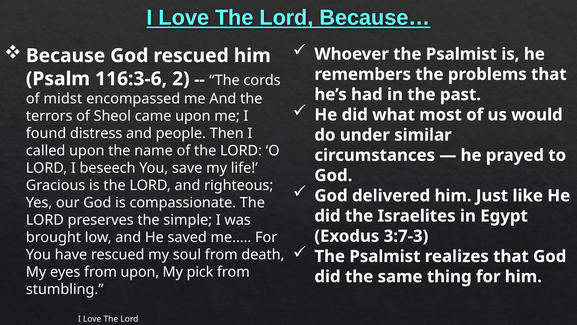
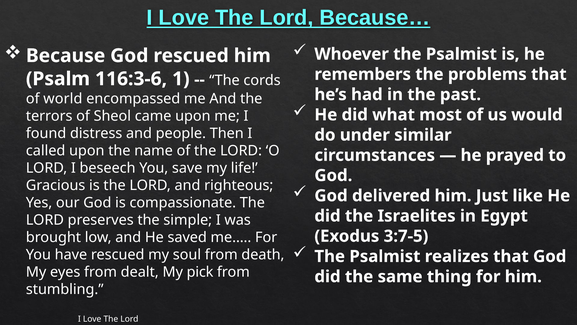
2: 2 -> 1
midst: midst -> world
3:7-3: 3:7-3 -> 3:7-5
from upon: upon -> dealt
